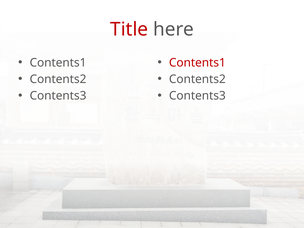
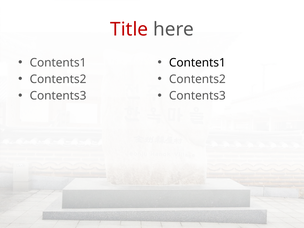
Contents1 at (197, 63) colour: red -> black
